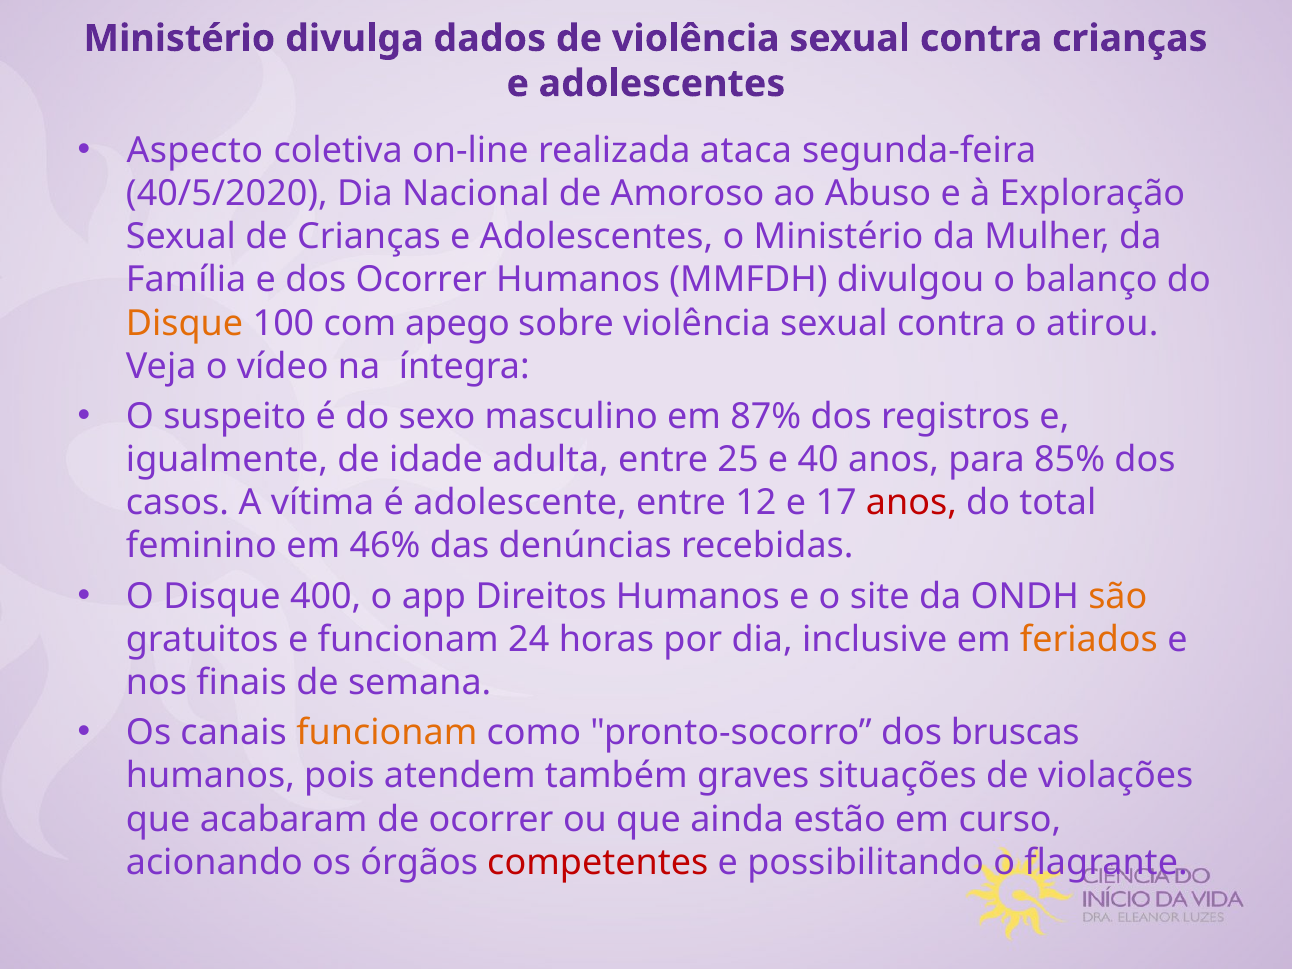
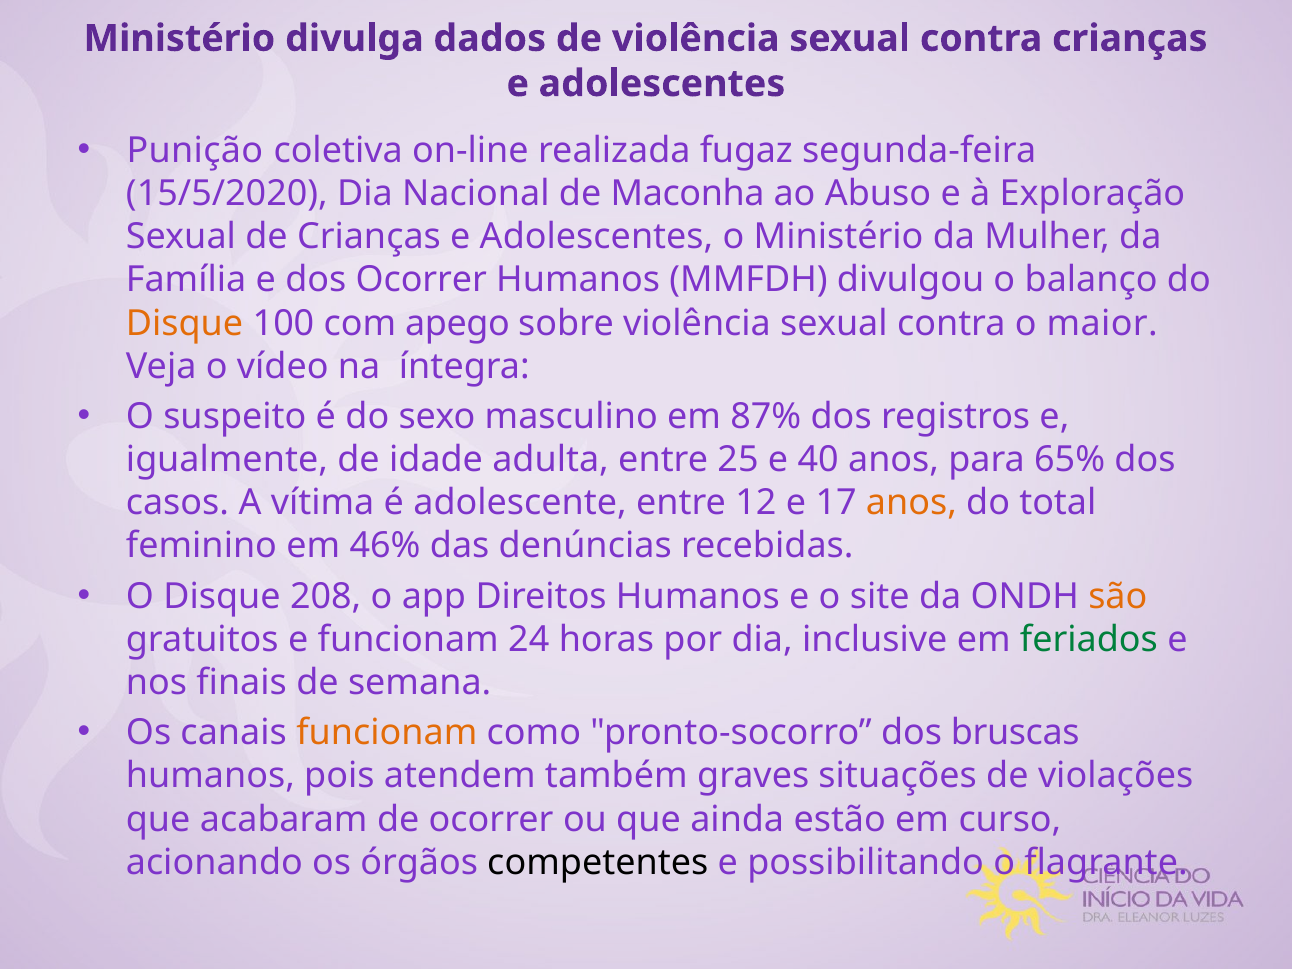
Aspecto: Aspecto -> Punição
ataca: ataca -> fugaz
40/5/2020: 40/5/2020 -> 15/5/2020
Amoroso: Amoroso -> Maconha
atirou: atirou -> maior
85%: 85% -> 65%
anos at (911, 503) colour: red -> orange
400: 400 -> 208
feriados colour: orange -> green
competentes colour: red -> black
